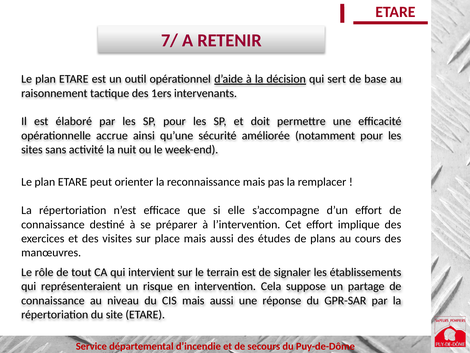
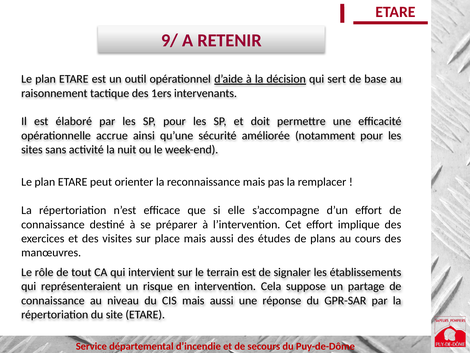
7/: 7/ -> 9/
